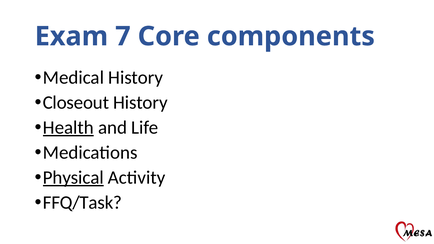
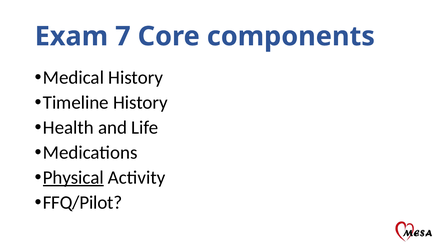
Closeout: Closeout -> Timeline
Health underline: present -> none
FFQ/Task: FFQ/Task -> FFQ/Pilot
